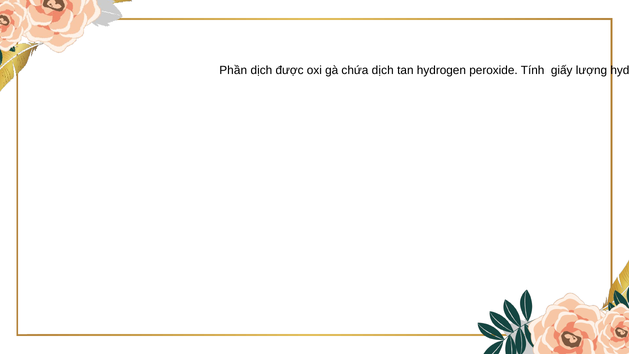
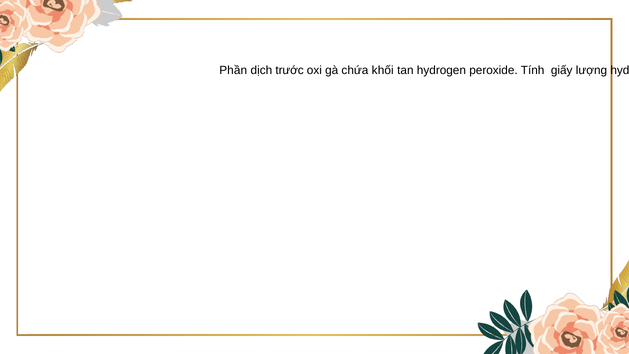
được: được -> trước
chứa dịch: dịch -> khối
